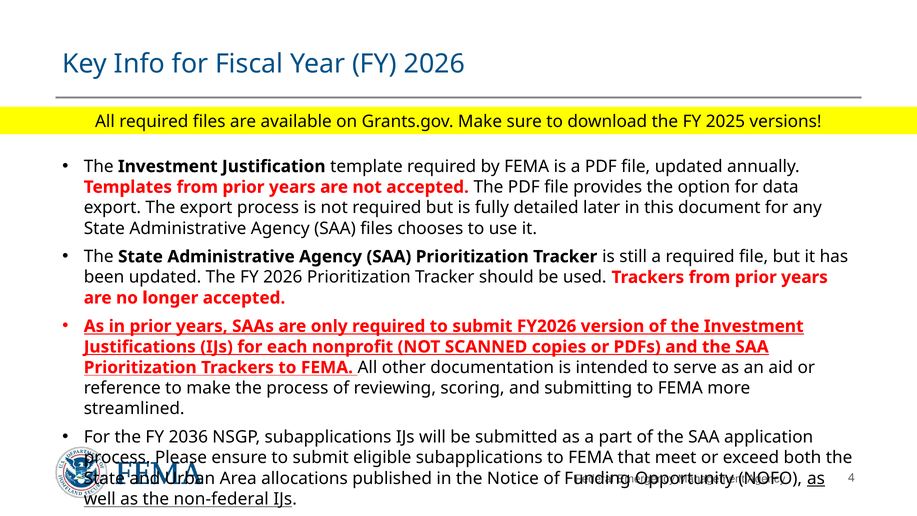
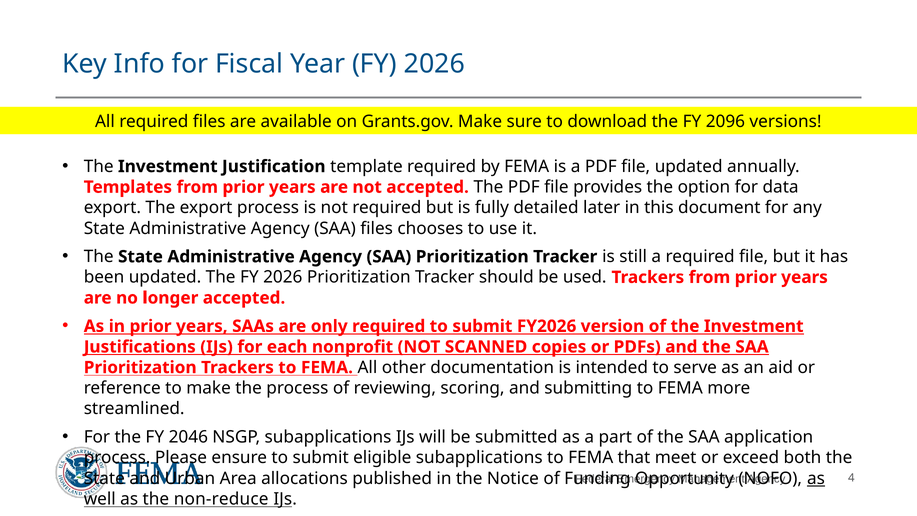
2025: 2025 -> 2096
2036: 2036 -> 2046
non-federal: non-federal -> non-reduce
